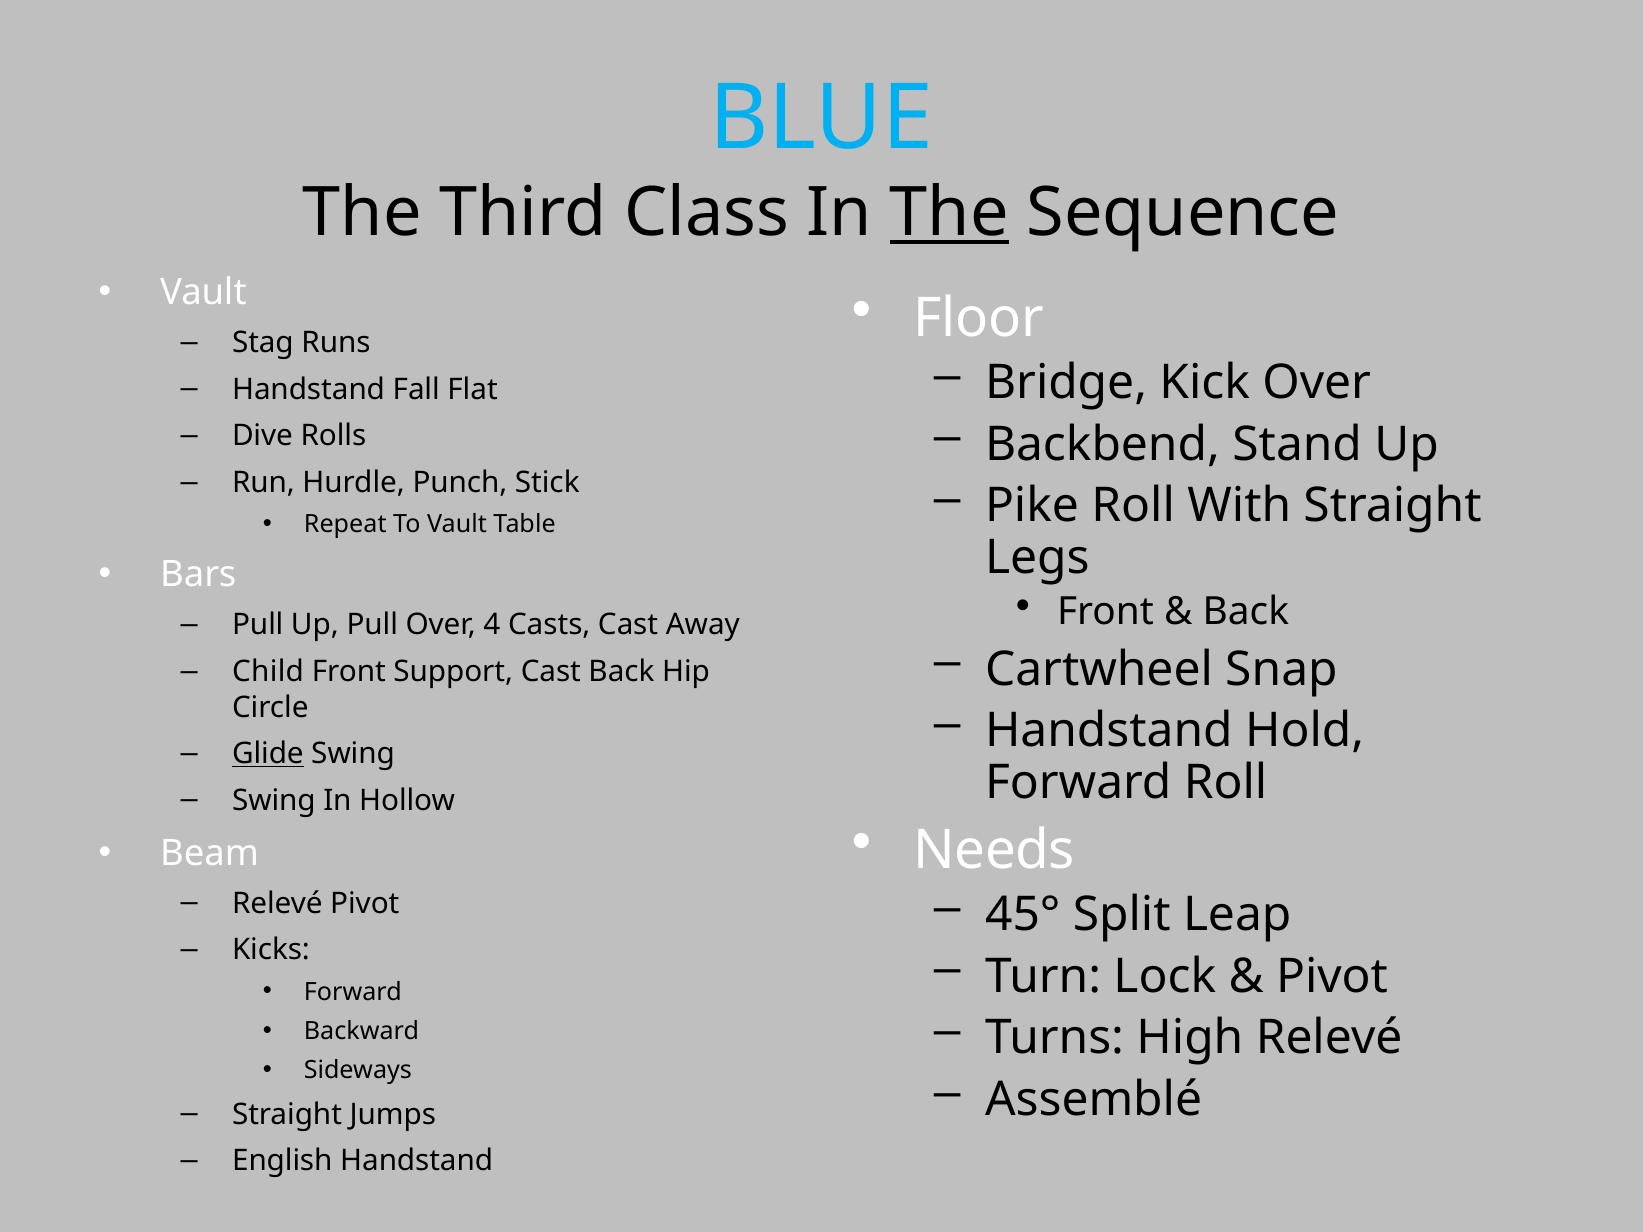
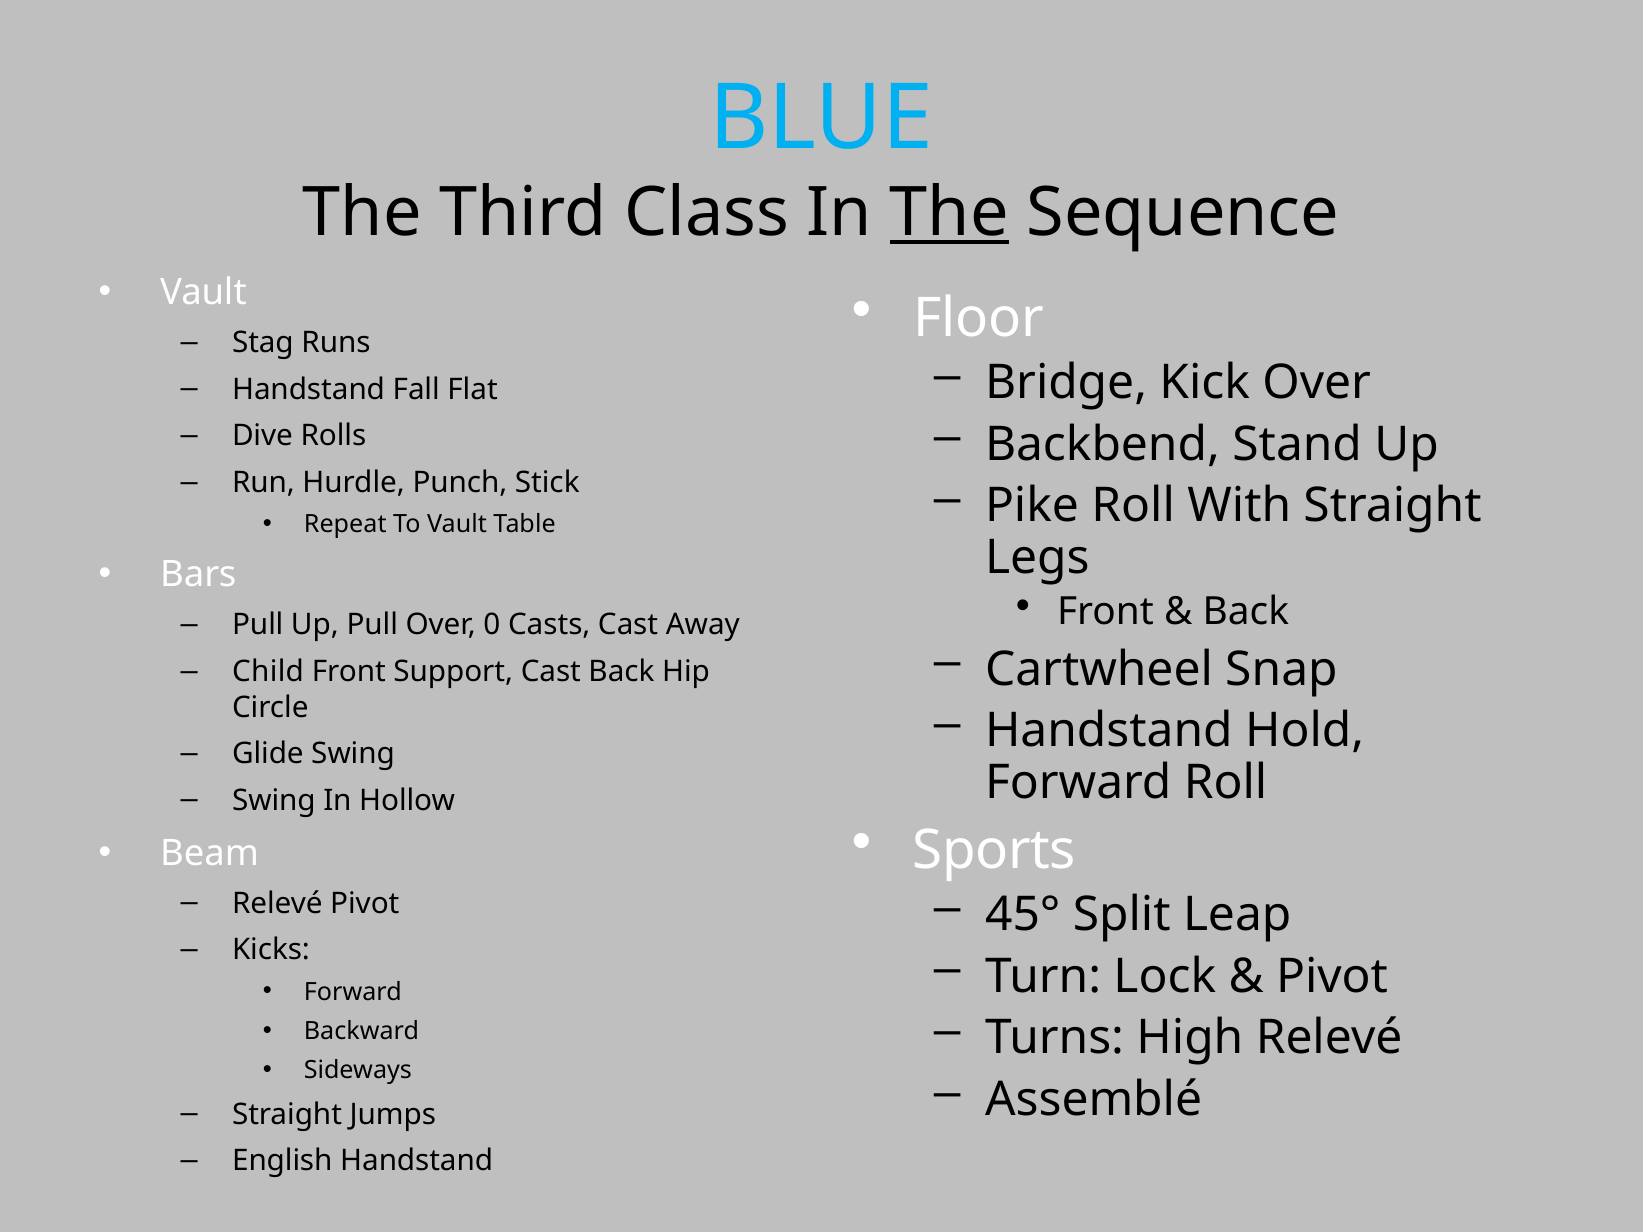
4: 4 -> 0
Glide underline: present -> none
Needs: Needs -> Sports
